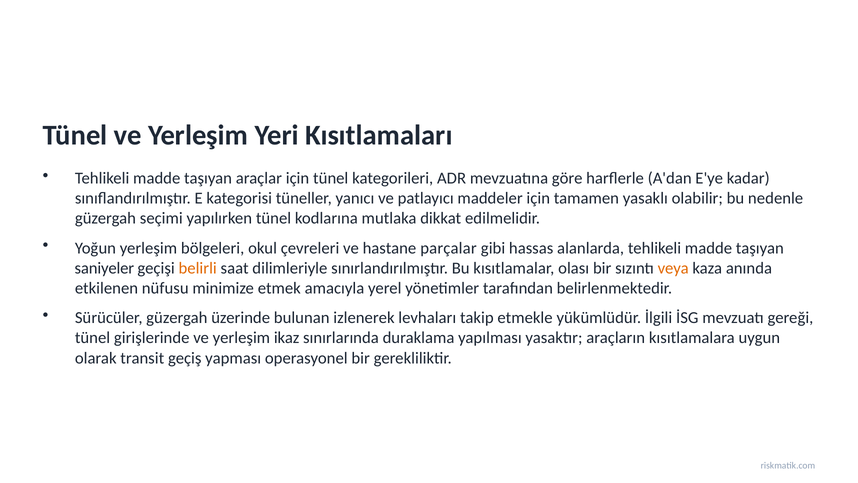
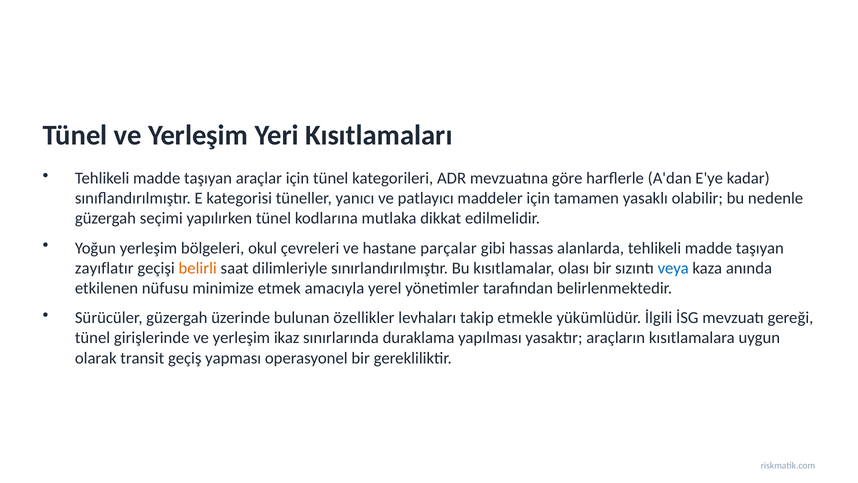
saniyeler: saniyeler -> zayıflatır
veya colour: orange -> blue
izlenerek: izlenerek -> özellikler
